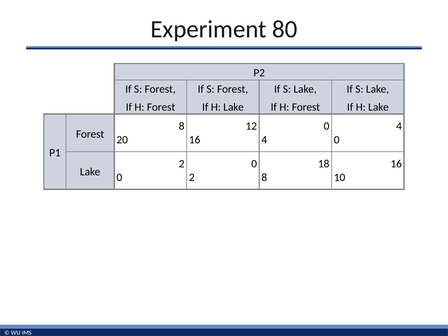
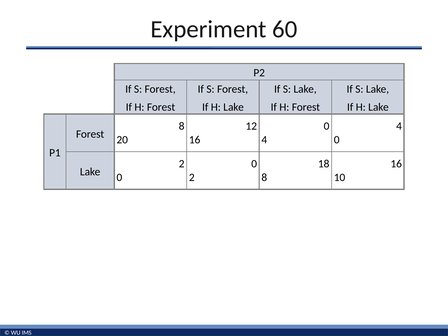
80: 80 -> 60
